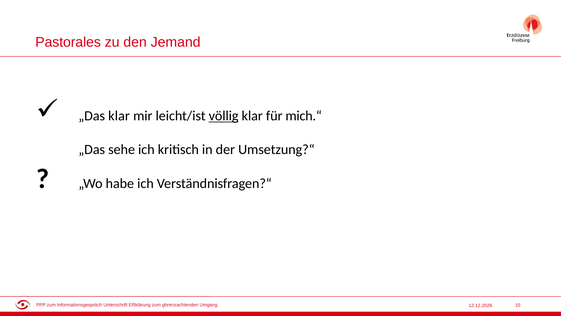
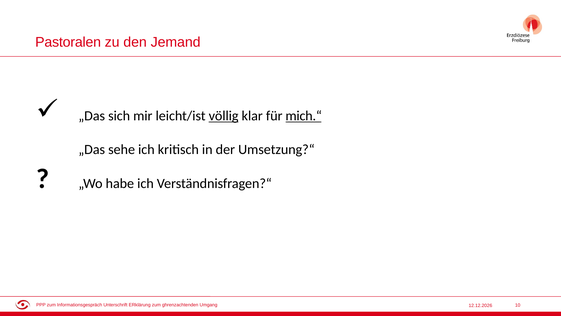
Pastorales: Pastorales -> Pastoralen
„Das klar: klar -> sich
mich.“ underline: none -> present
